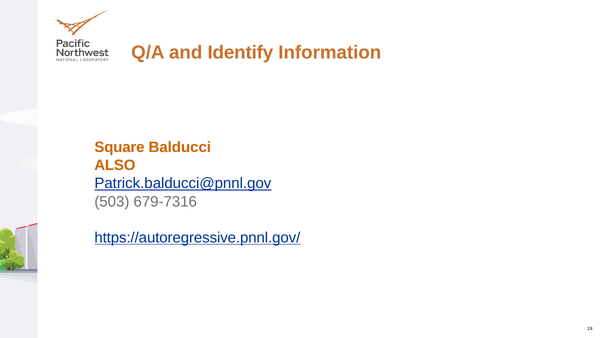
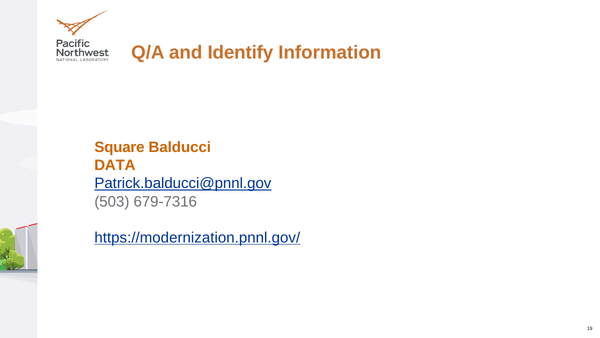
ALSO: ALSO -> DATA
https://autoregressive.pnnl.gov/: https://autoregressive.pnnl.gov/ -> https://modernization.pnnl.gov/
